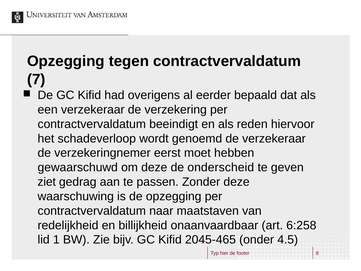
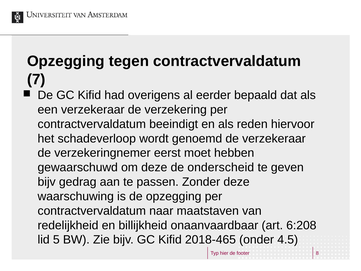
ziet at (47, 182): ziet -> bijv
6:258: 6:258 -> 6:208
1: 1 -> 5
2045-465: 2045-465 -> 2018-465
